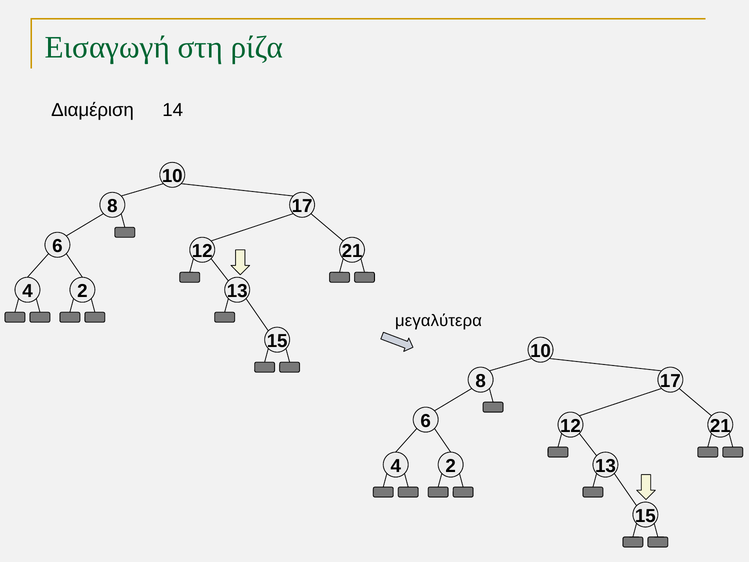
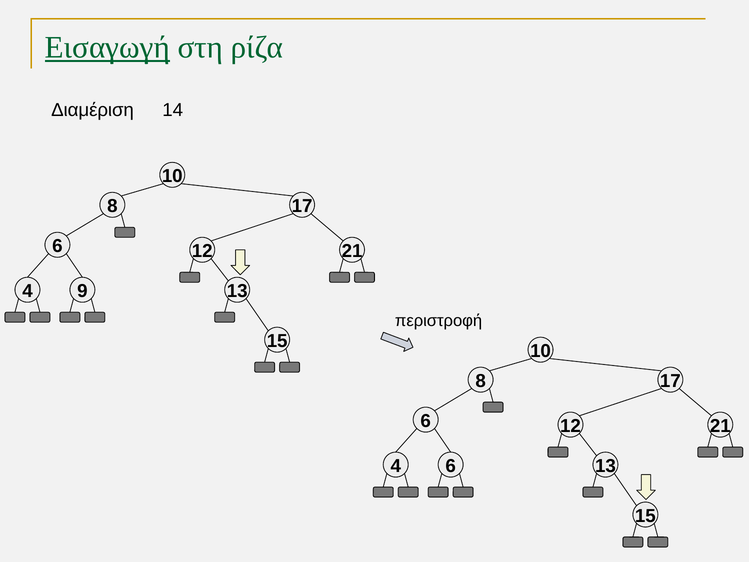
Εισαγωγή underline: none -> present
2 at (82, 291): 2 -> 9
μεγαλύτερα: μεγαλύτερα -> περιστροφή
2 at (451, 466): 2 -> 6
